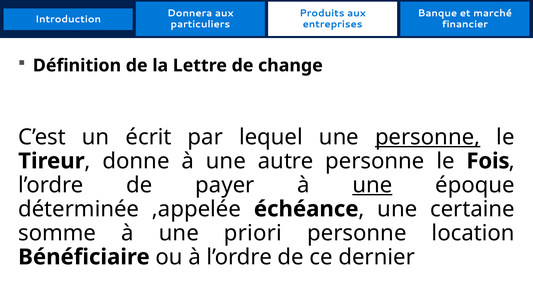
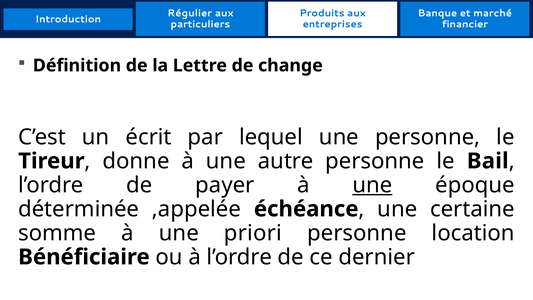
Donnera: Donnera -> Régulier
personne at (428, 137) underline: present -> none
Fois: Fois -> Bail
